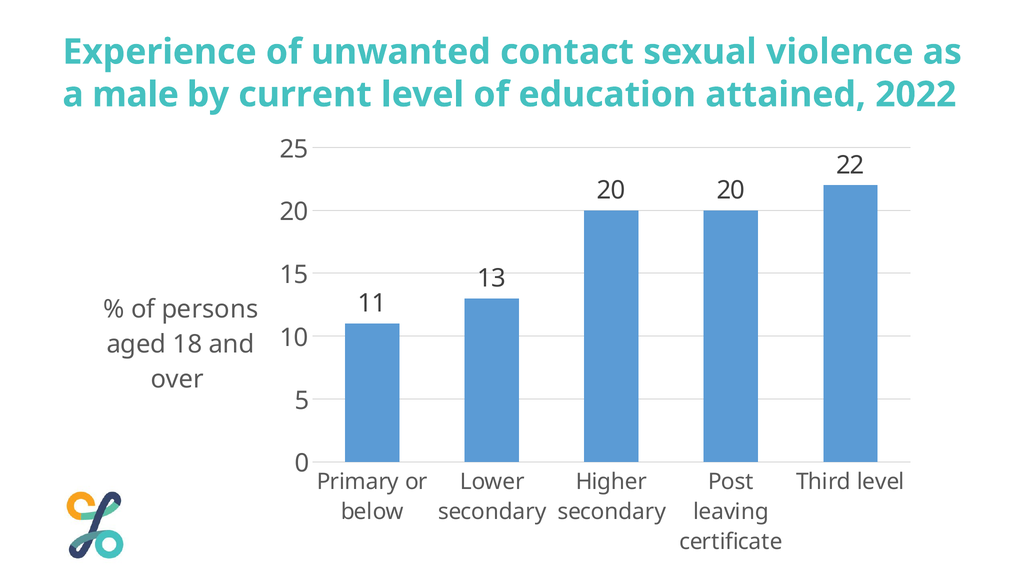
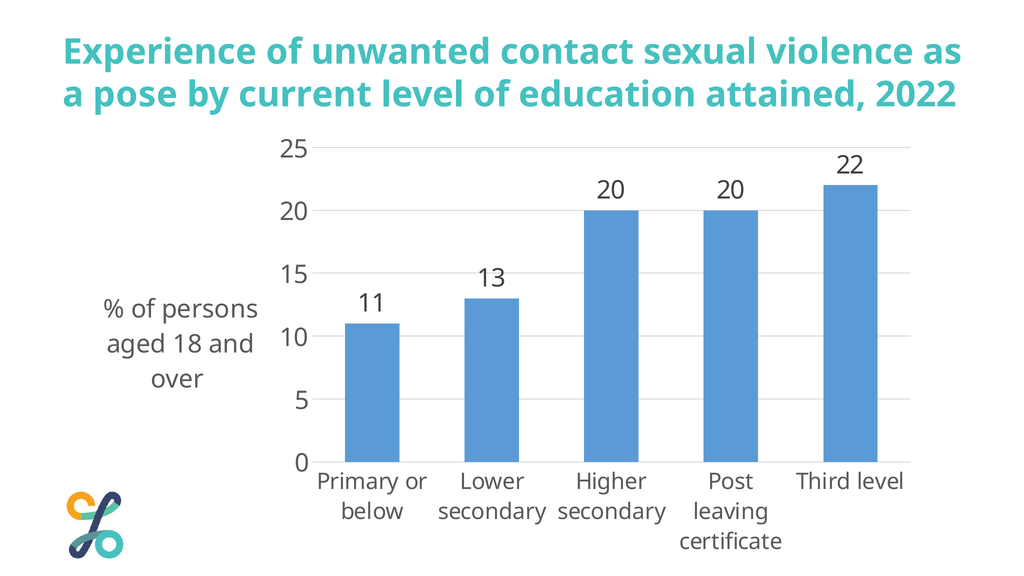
male: male -> pose
